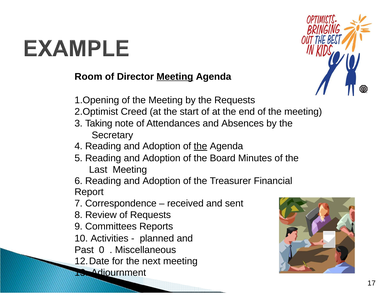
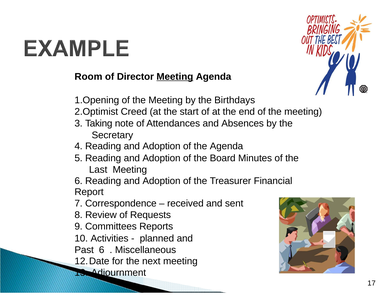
the Requests: Requests -> Birthdays
the at (200, 146) underline: present -> none
Past 0: 0 -> 6
